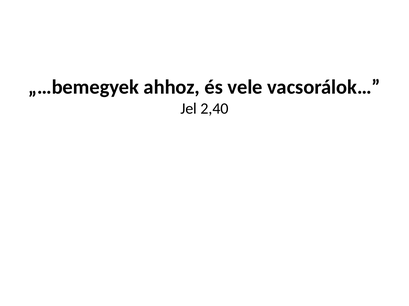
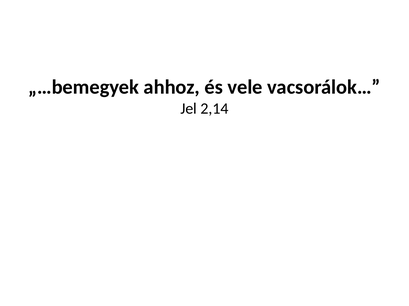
2,40: 2,40 -> 2,14
